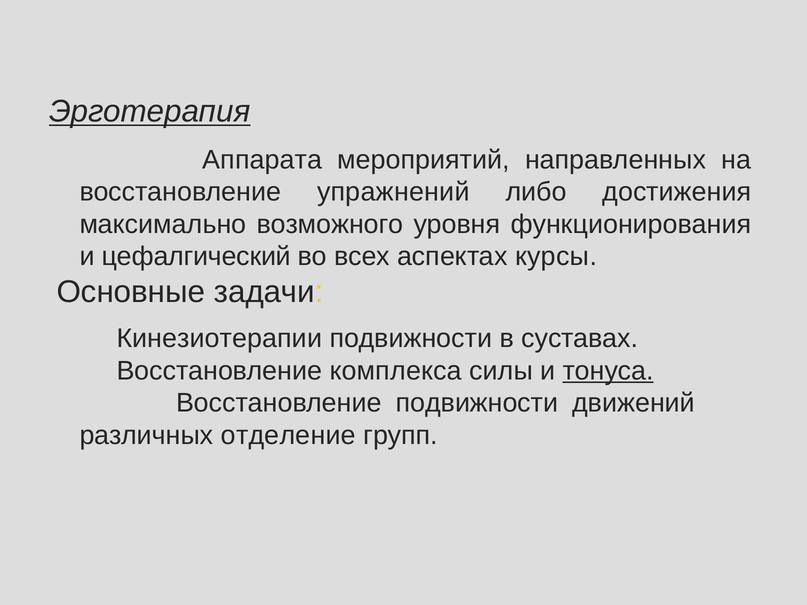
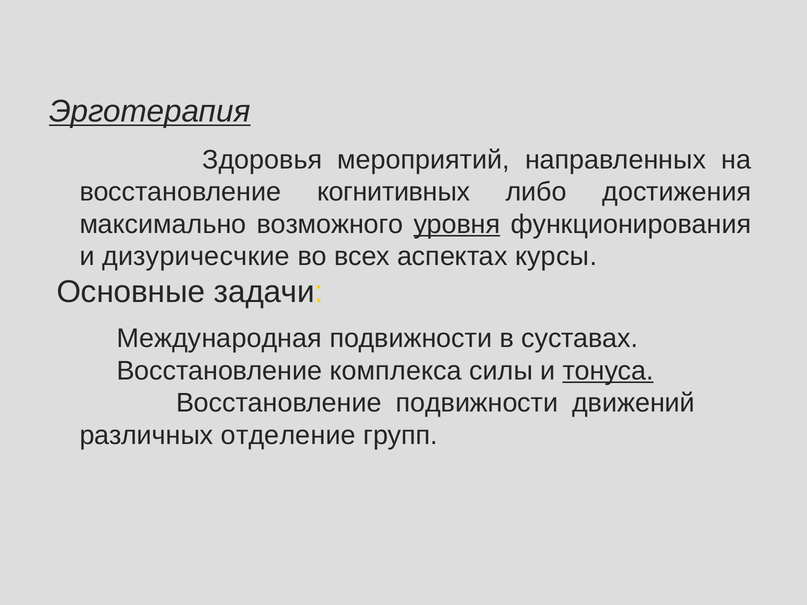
Аппарата: Аппарата -> Здоровья
упражнений: упражнений -> когнитивных
уровня underline: none -> present
цефалгический: цефалгический -> дизуричесчкие
Кинезиотерапии: Кинезиотерапии -> Международная
